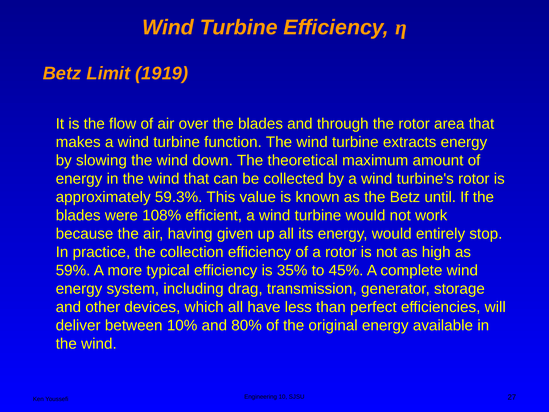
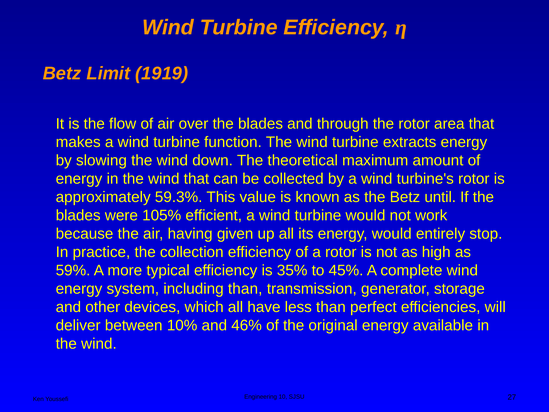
108%: 108% -> 105%
including drag: drag -> than
80%: 80% -> 46%
